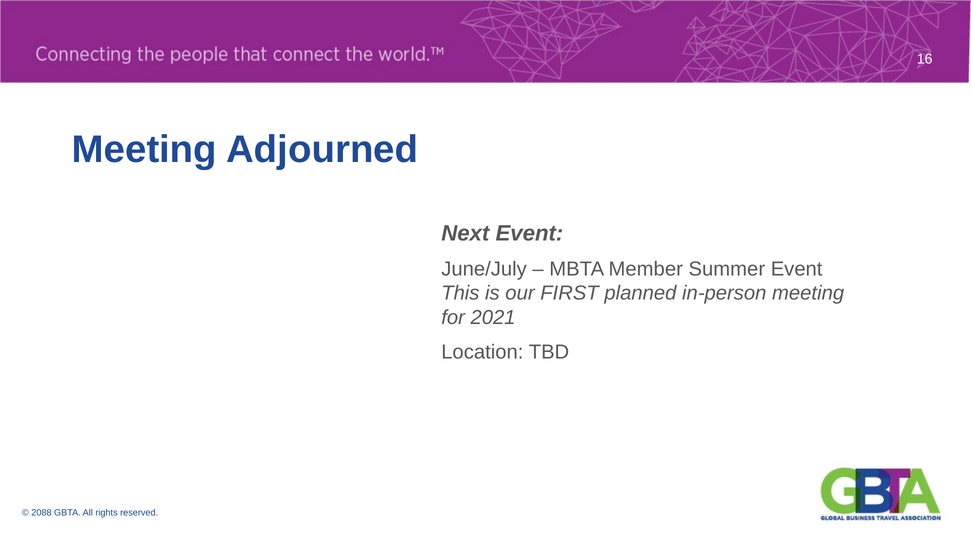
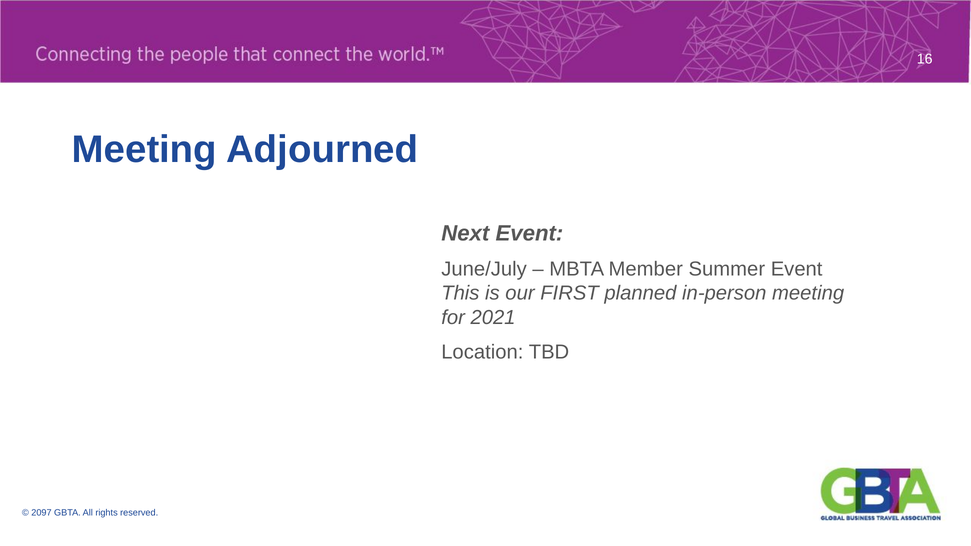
2088: 2088 -> 2097
